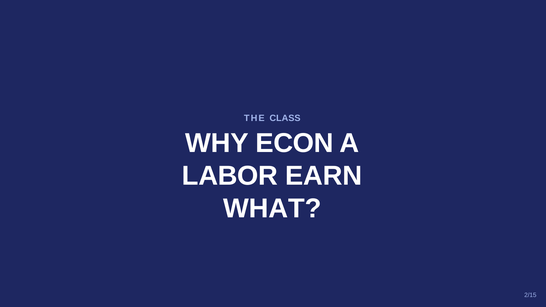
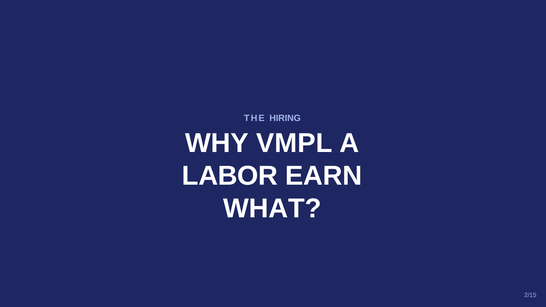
CLASS: CLASS -> HIRING
ECON: ECON -> VMPL
